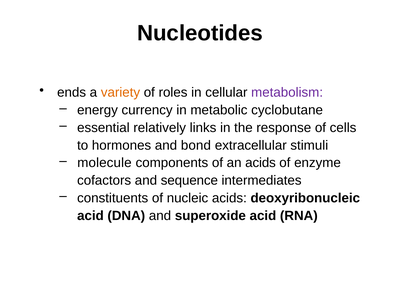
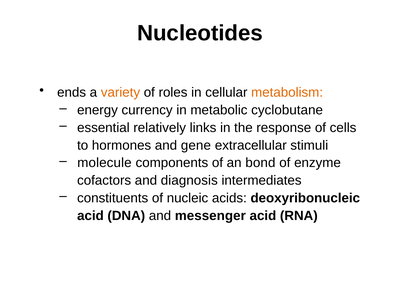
metabolism colour: purple -> orange
bond: bond -> gene
an acids: acids -> bond
sequence: sequence -> diagnosis
superoxide: superoxide -> messenger
